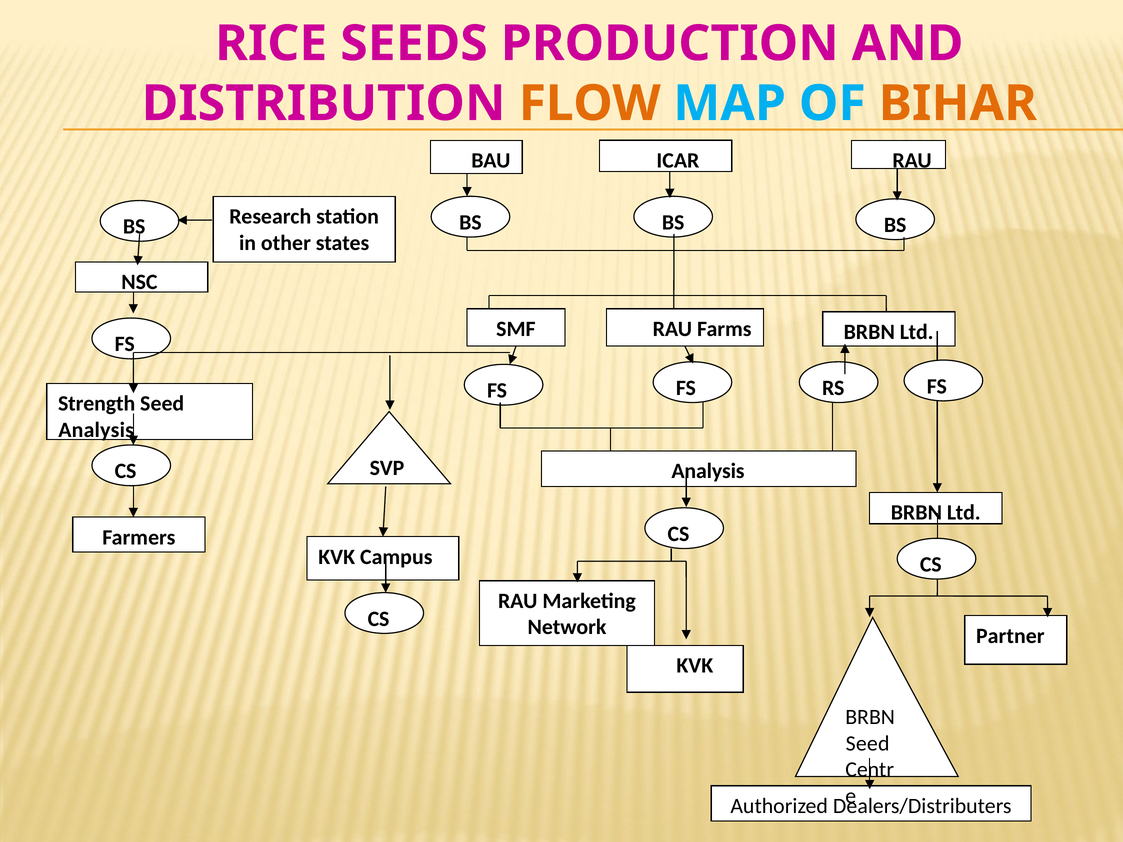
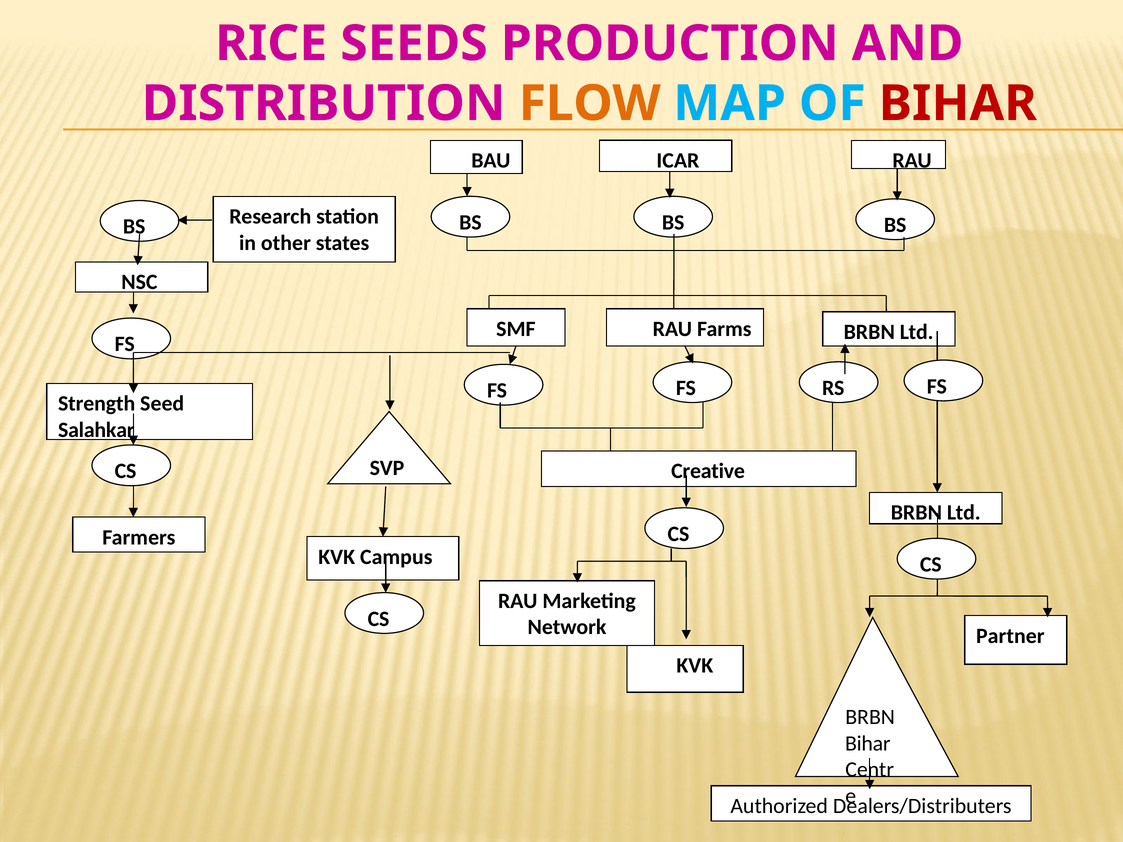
BIHAR at (958, 104) colour: orange -> red
Analysis at (96, 430): Analysis -> Salahkar
Analysis at (708, 471): Analysis -> Creative
Seed at (868, 744): Seed -> Bihar
